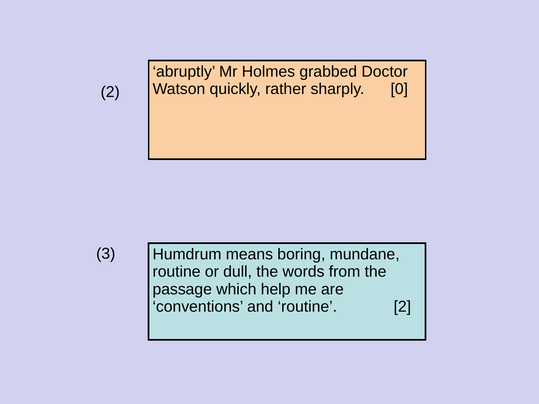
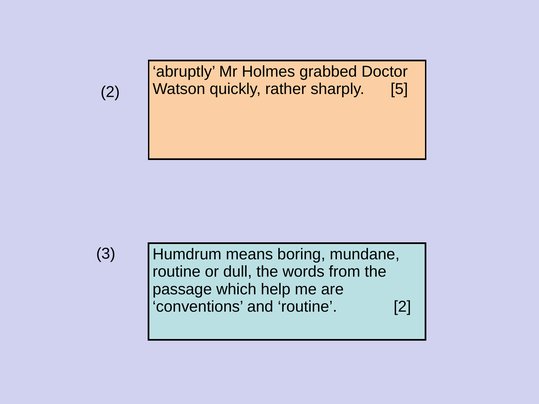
0: 0 -> 5
